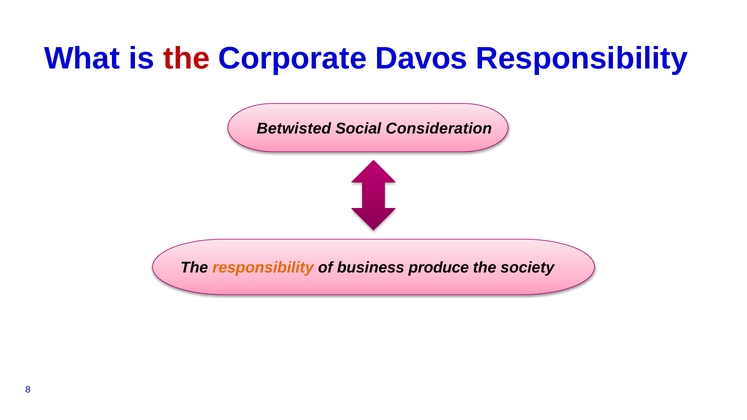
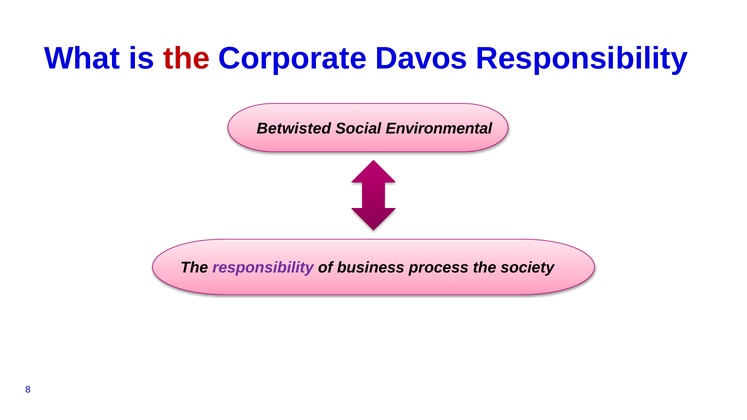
Consideration: Consideration -> Environmental
responsibility at (263, 268) colour: orange -> purple
produce: produce -> process
